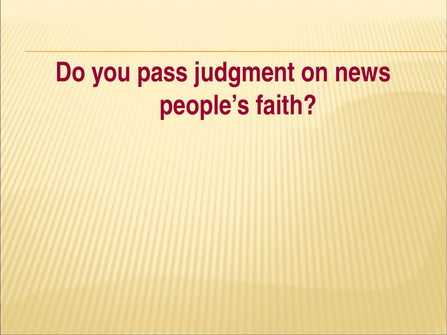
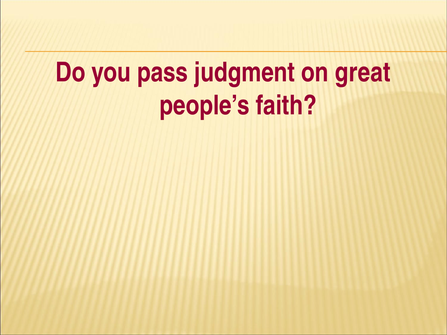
news: news -> great
